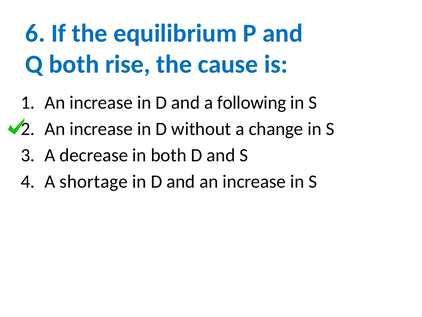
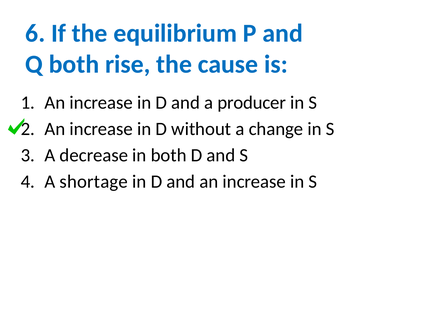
following: following -> producer
